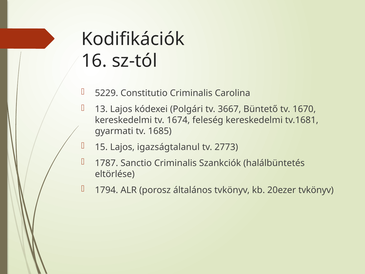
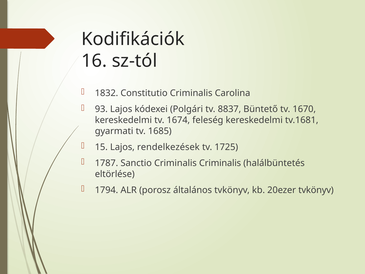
5229: 5229 -> 1832
13: 13 -> 93
3667: 3667 -> 8837
igazságtalanul: igazságtalanul -> rendelkezések
2773: 2773 -> 1725
Criminalis Szankciók: Szankciók -> Criminalis
